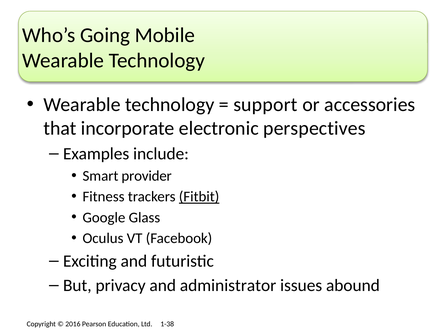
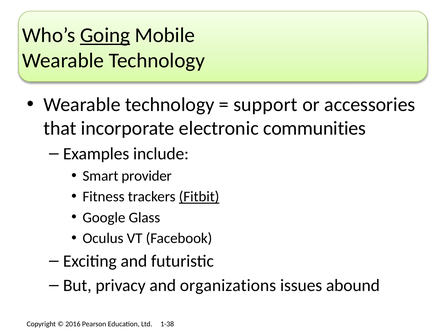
Going underline: none -> present
perspectives: perspectives -> communities
administrator: administrator -> organizations
